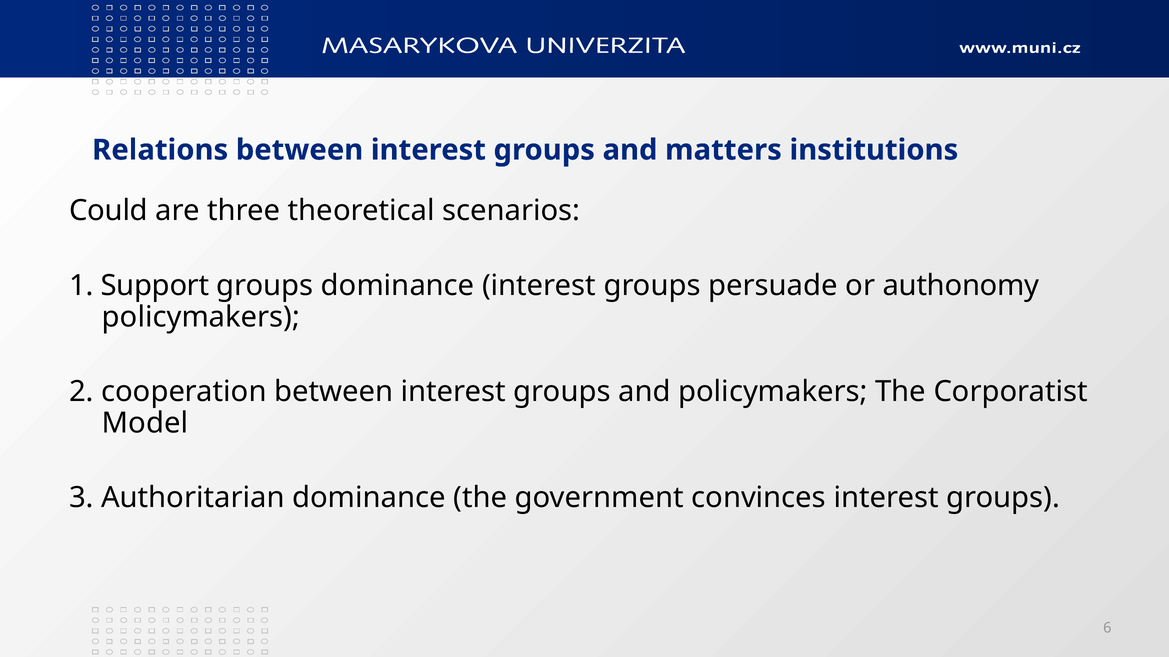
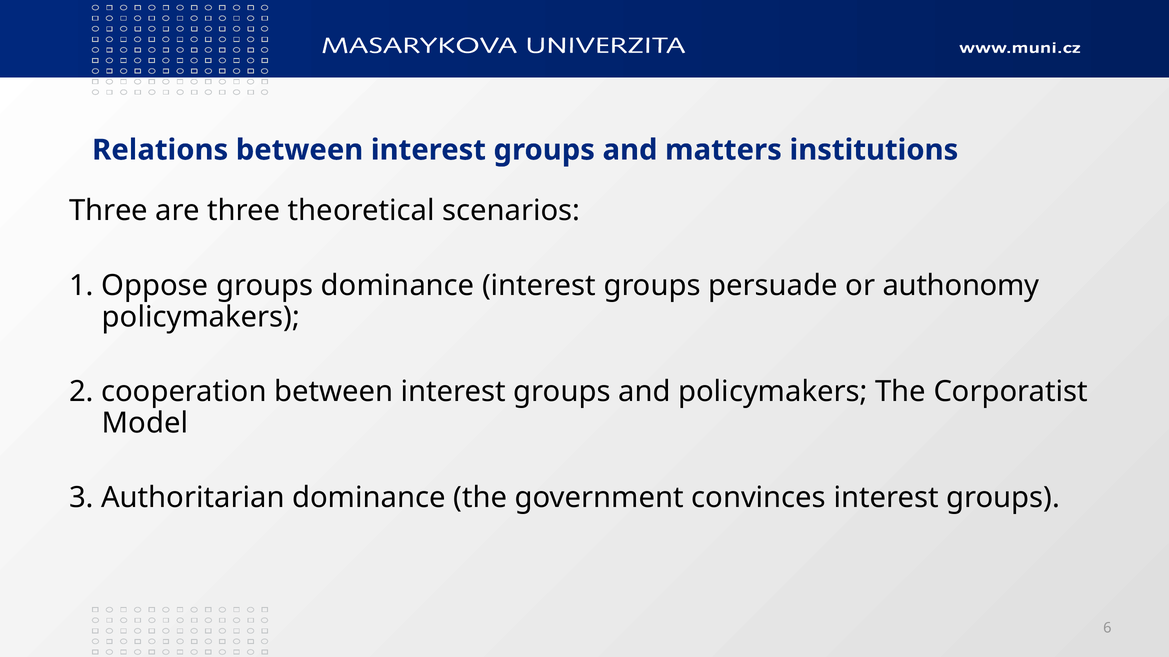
Could at (108, 211): Could -> Three
Support: Support -> Oppose
